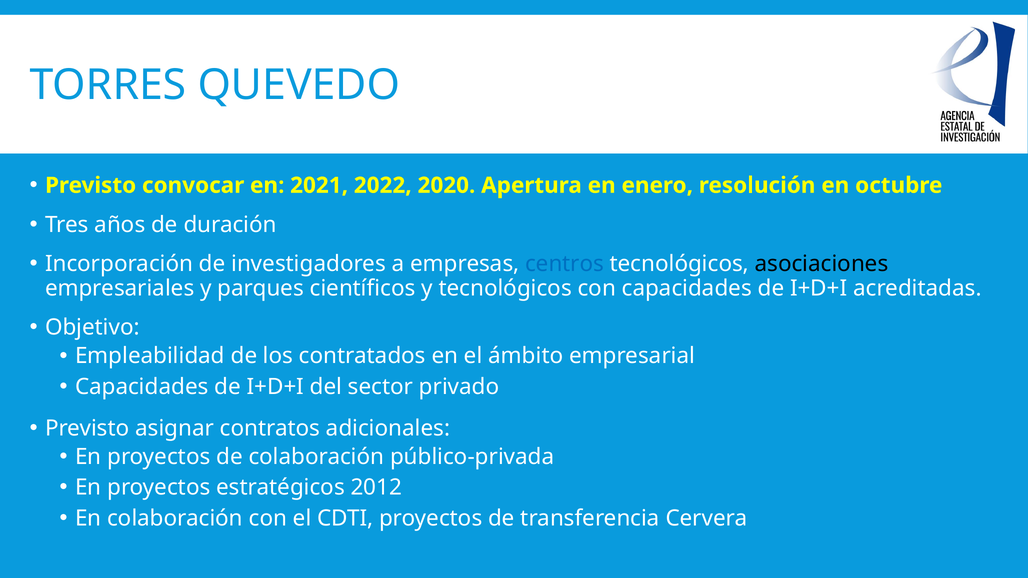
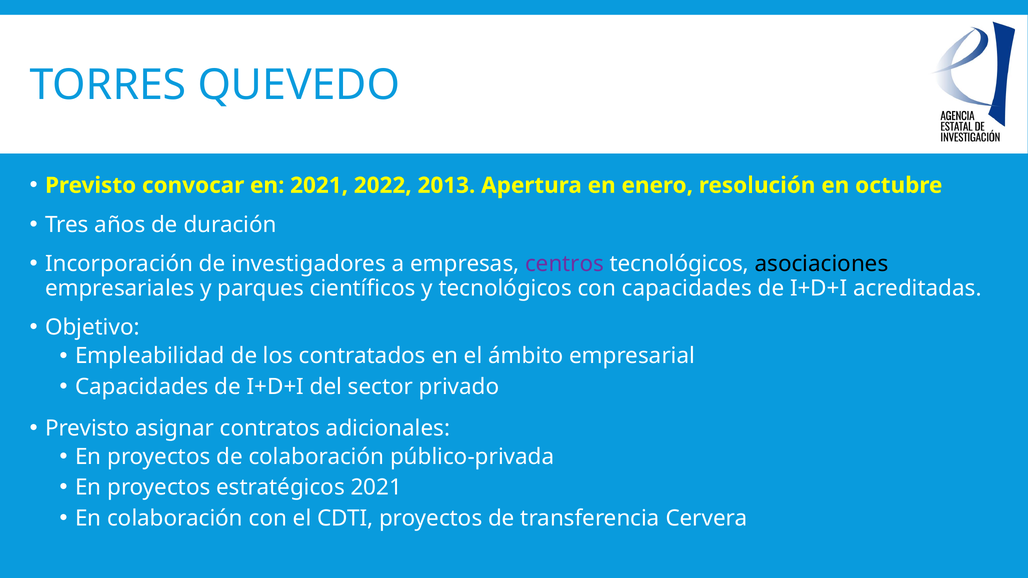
2020: 2020 -> 2013
centros colour: blue -> purple
estratégicos 2012: 2012 -> 2021
